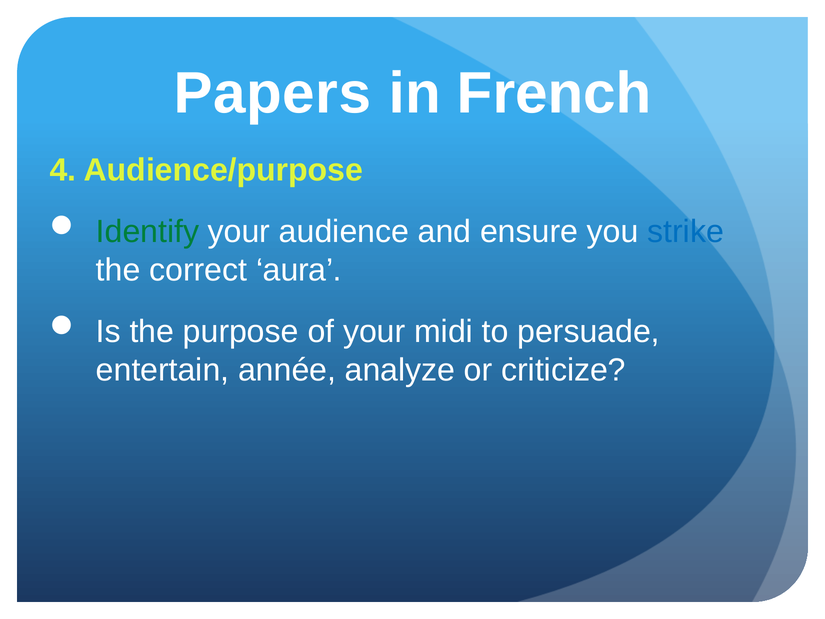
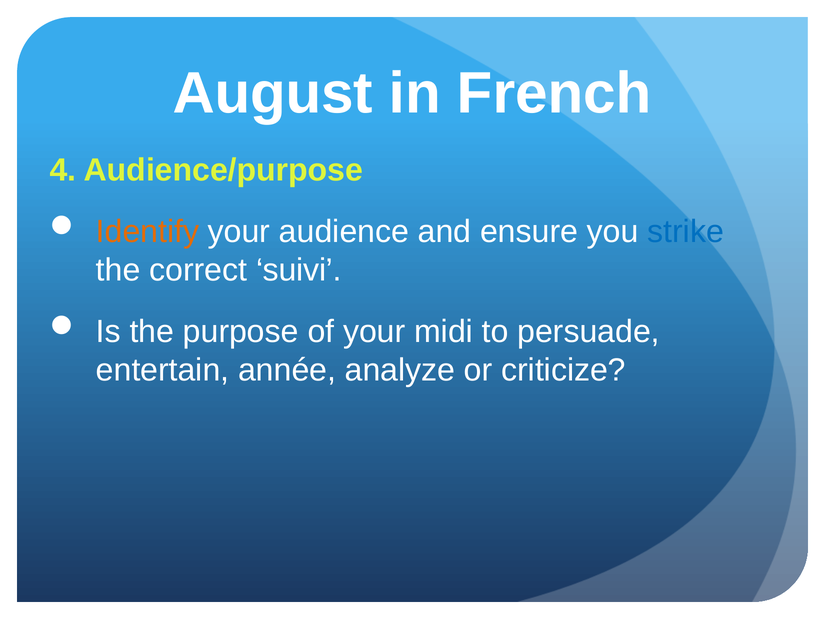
Papers: Papers -> August
Identify colour: green -> orange
aura: aura -> suivi
